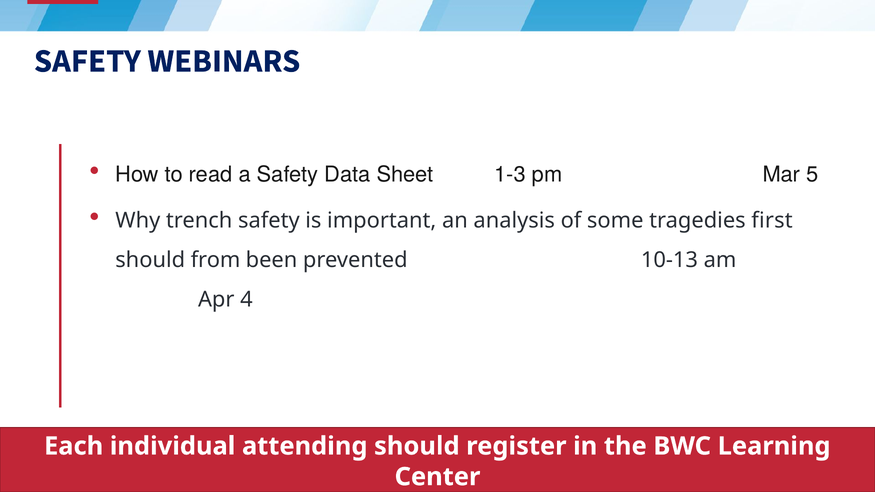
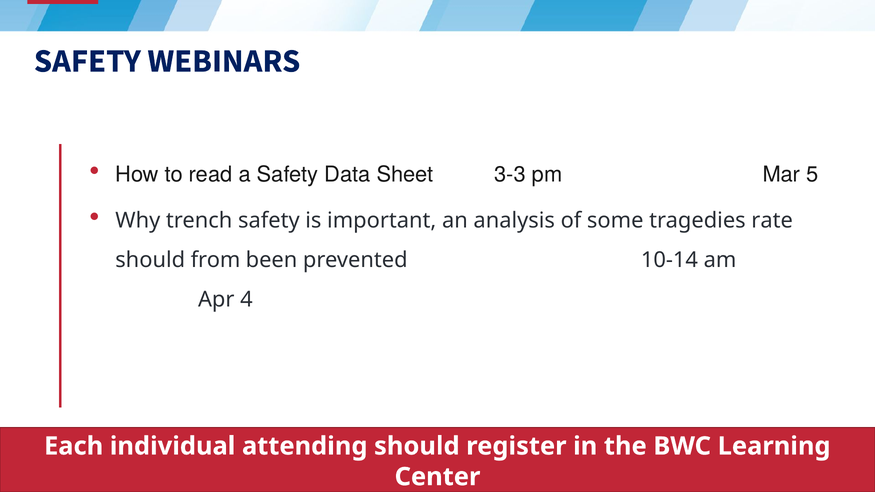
1-3: 1-3 -> 3-3
first: first -> rate
10-13: 10-13 -> 10-14
